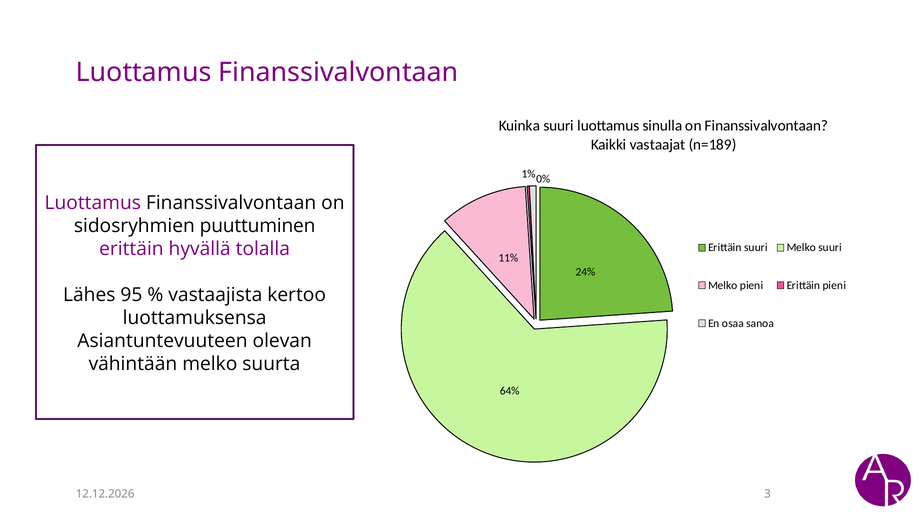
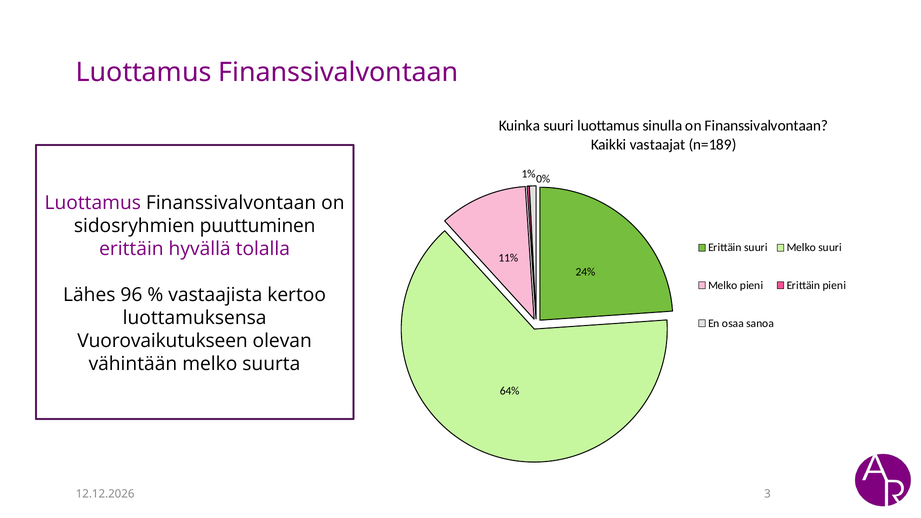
95: 95 -> 96
Asiantuntevuuteen: Asiantuntevuuteen -> Vuorovaikutukseen
